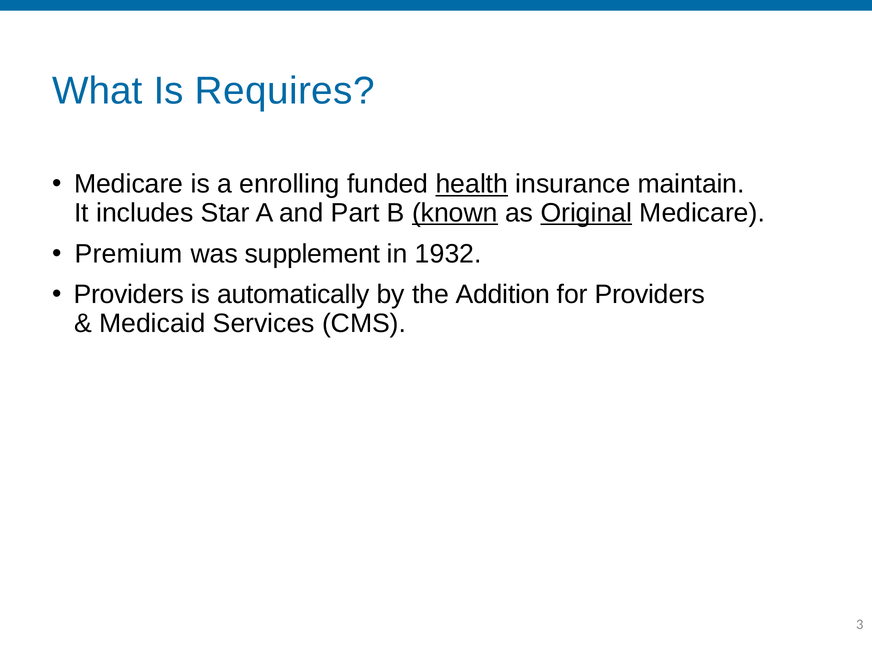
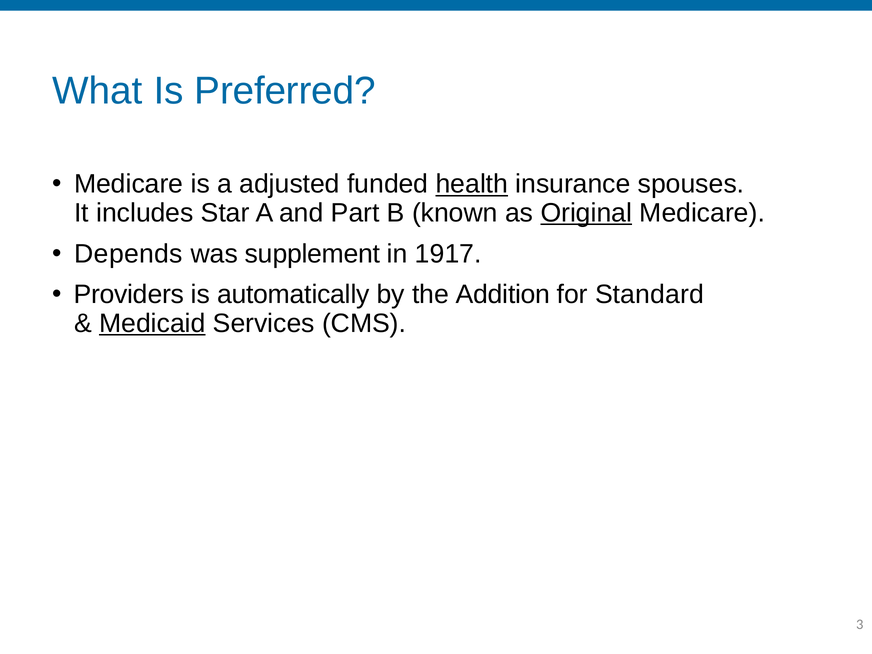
Requires: Requires -> Preferred
enrolling: enrolling -> adjusted
maintain: maintain -> spouses
known underline: present -> none
Premium: Premium -> Depends
1932: 1932 -> 1917
for Providers: Providers -> Standard
Medicaid underline: none -> present
